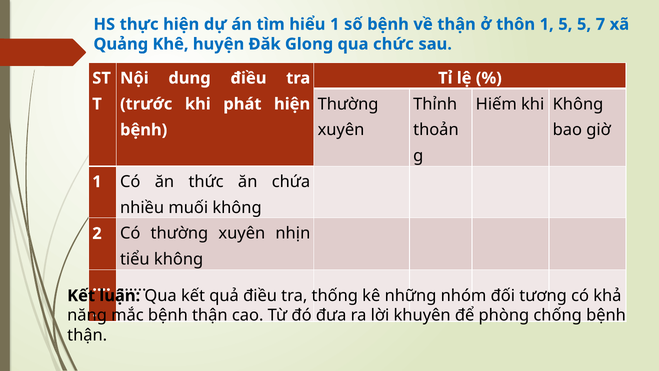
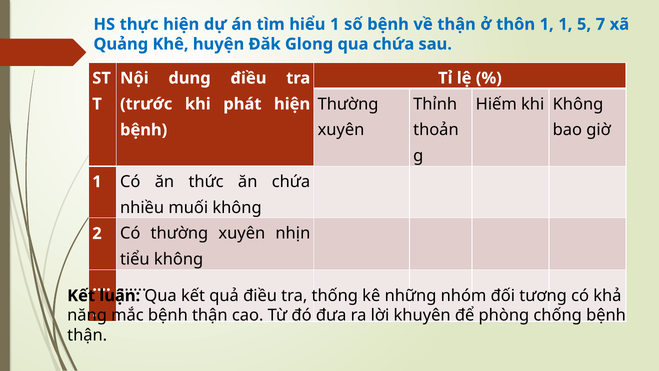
1 5: 5 -> 1
qua chức: chức -> chứa
